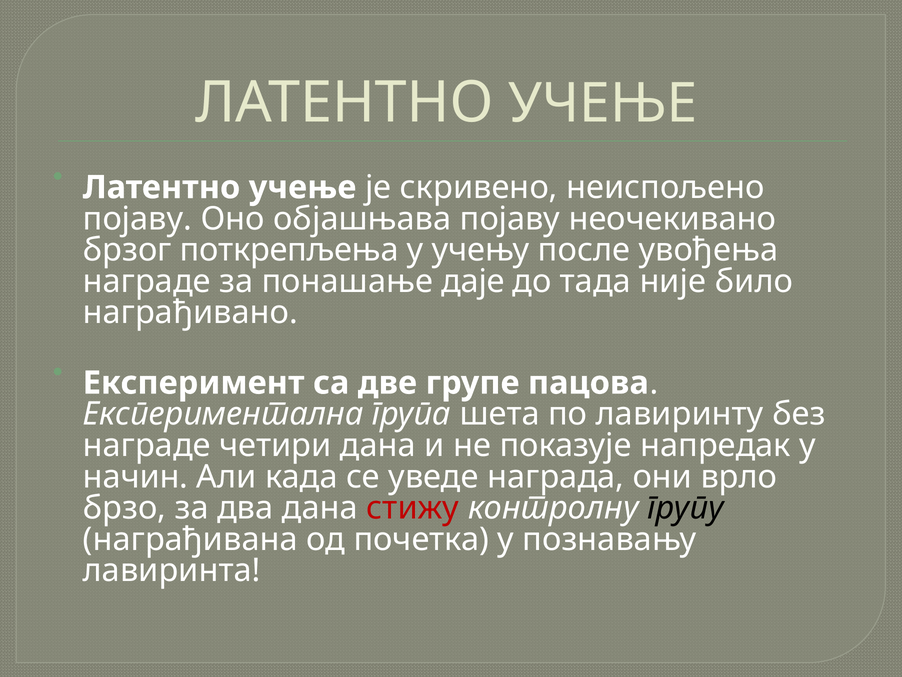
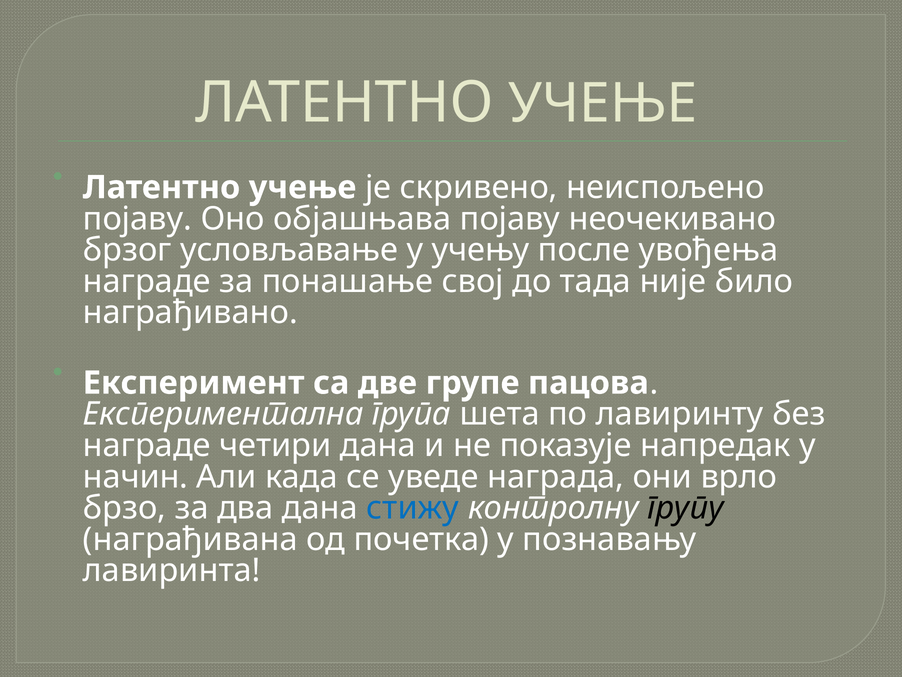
поткрепљења: поткрепљења -> условљавање
даје: даје -> свој
стижу colour: red -> blue
